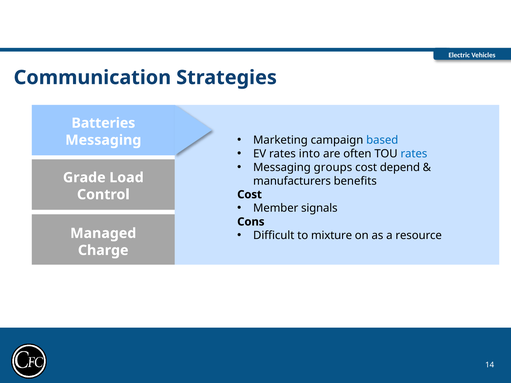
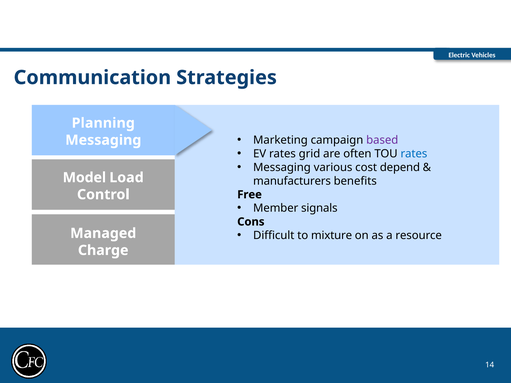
Batteries: Batteries -> Planning
based colour: blue -> purple
into: into -> grid
groups: groups -> various
Grade: Grade -> Model
Cost at (250, 195): Cost -> Free
